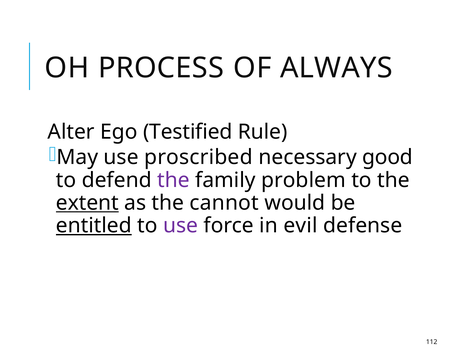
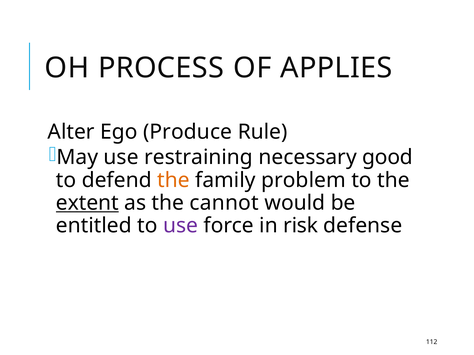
ALWAYS: ALWAYS -> APPLIES
Testified: Testified -> Produce
proscribed: proscribed -> restraining
the at (173, 180) colour: purple -> orange
entitled underline: present -> none
evil: evil -> risk
